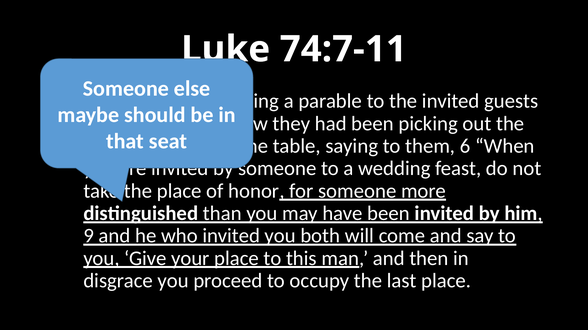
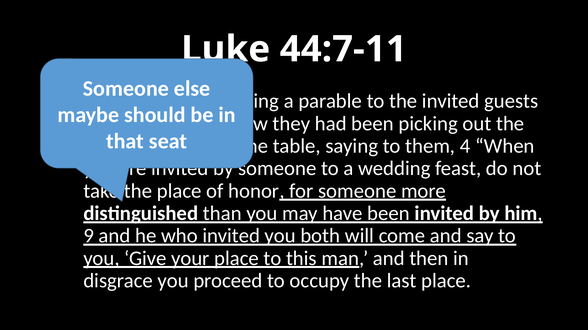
74:7-11: 74:7-11 -> 44:7-11
6: 6 -> 4
